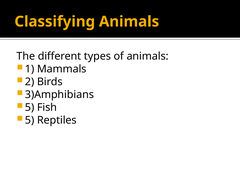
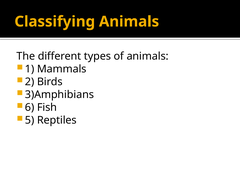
5 at (30, 107): 5 -> 6
